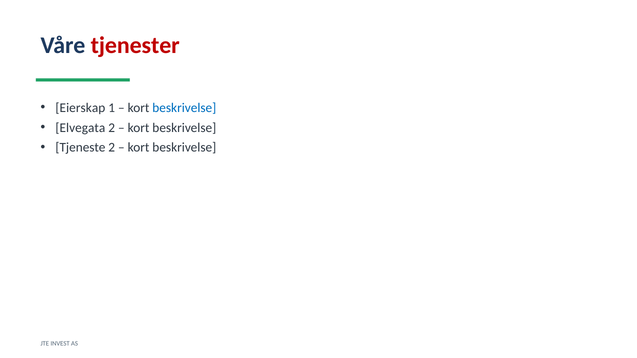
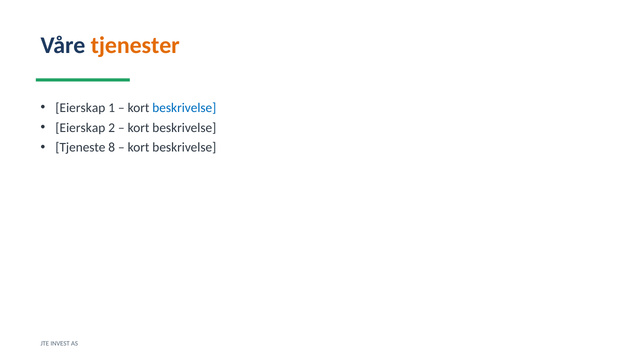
tjenester colour: red -> orange
Elvegata at (80, 128): Elvegata -> Eierskap
Tjeneste 2: 2 -> 8
